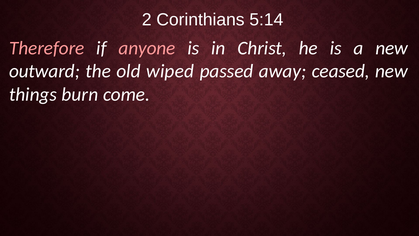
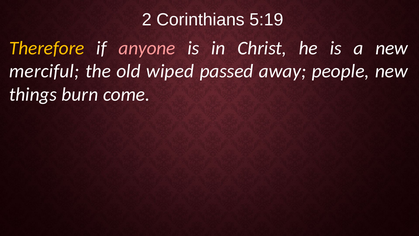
5:14: 5:14 -> 5:19
Therefore colour: pink -> yellow
outward: outward -> merciful
ceased: ceased -> people
